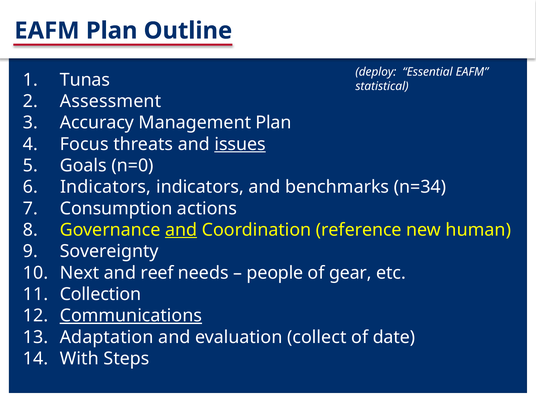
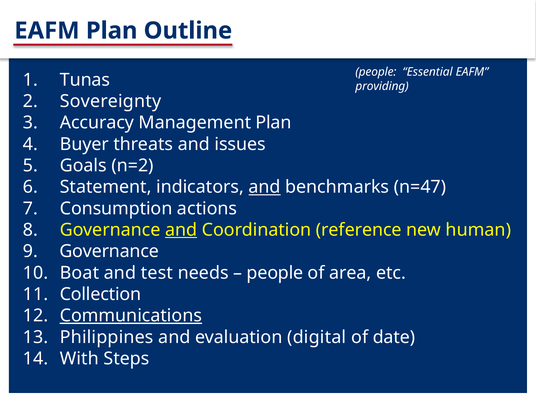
deploy at (376, 72): deploy -> people
statistical: statistical -> providing
Assessment: Assessment -> Sovereignty
Focus: Focus -> Buyer
issues underline: present -> none
n=0: n=0 -> n=2
Indicators at (106, 187): Indicators -> Statement
and at (265, 187) underline: none -> present
n=34: n=34 -> n=47
Sovereignty at (109, 251): Sovereignty -> Governance
Next: Next -> Boat
reef: reef -> test
gear: gear -> area
Adaptation: Adaptation -> Philippines
collect: collect -> digital
